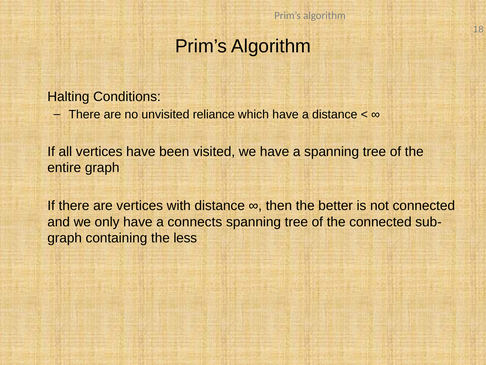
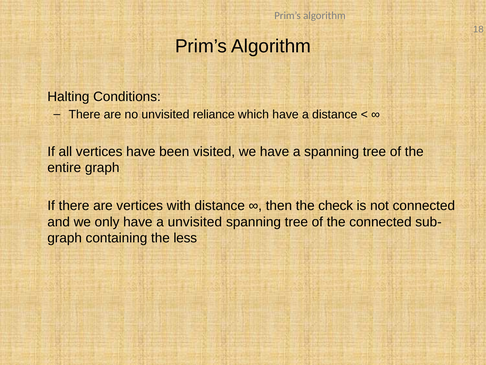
better: better -> check
a connects: connects -> unvisited
